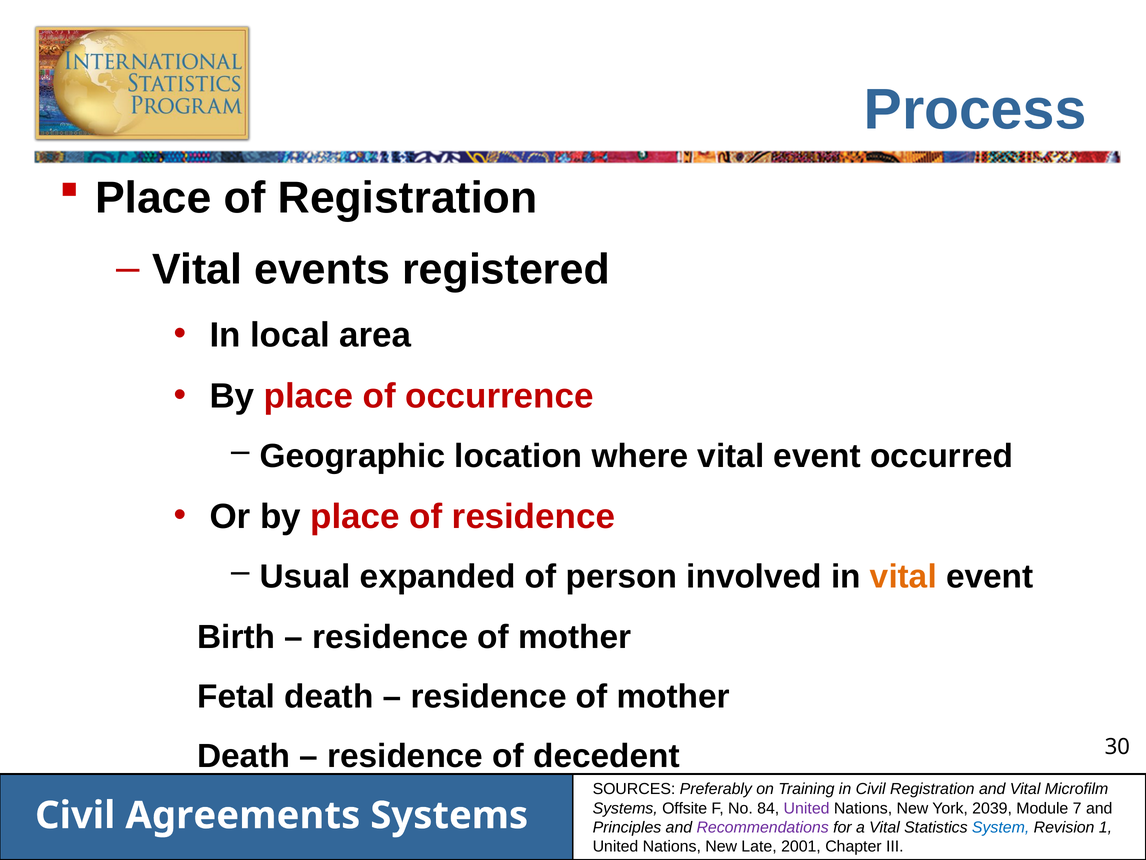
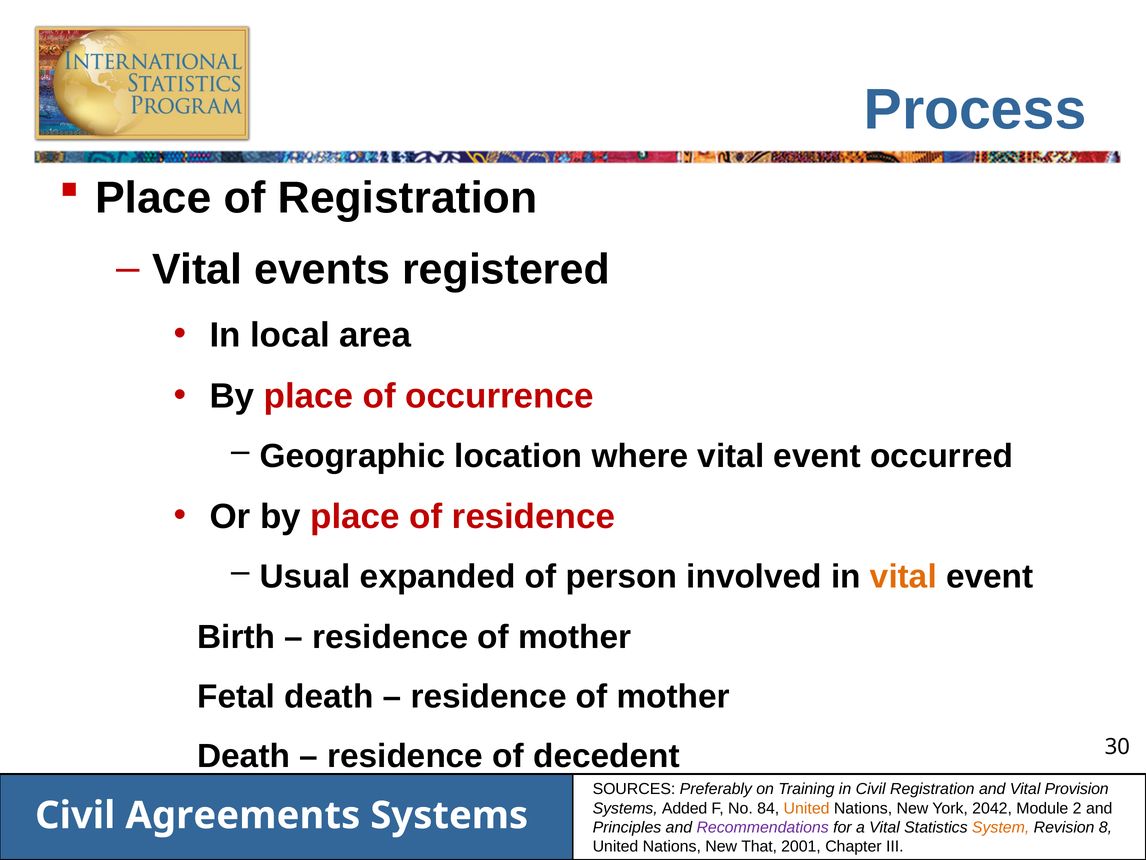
Microfilm: Microfilm -> Provision
Offsite: Offsite -> Added
United at (807, 808) colour: purple -> orange
2039: 2039 -> 2042
7: 7 -> 2
System colour: blue -> orange
1: 1 -> 8
Late: Late -> That
